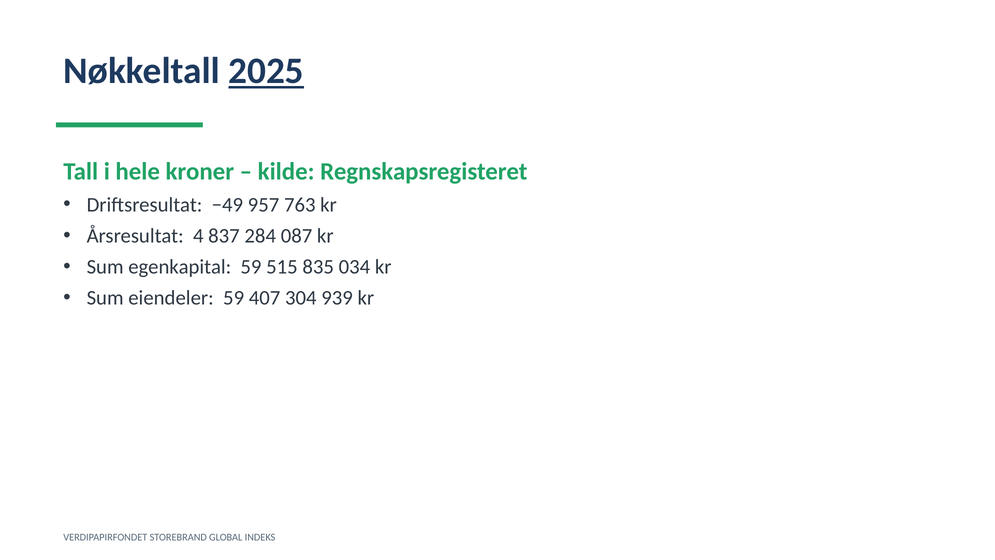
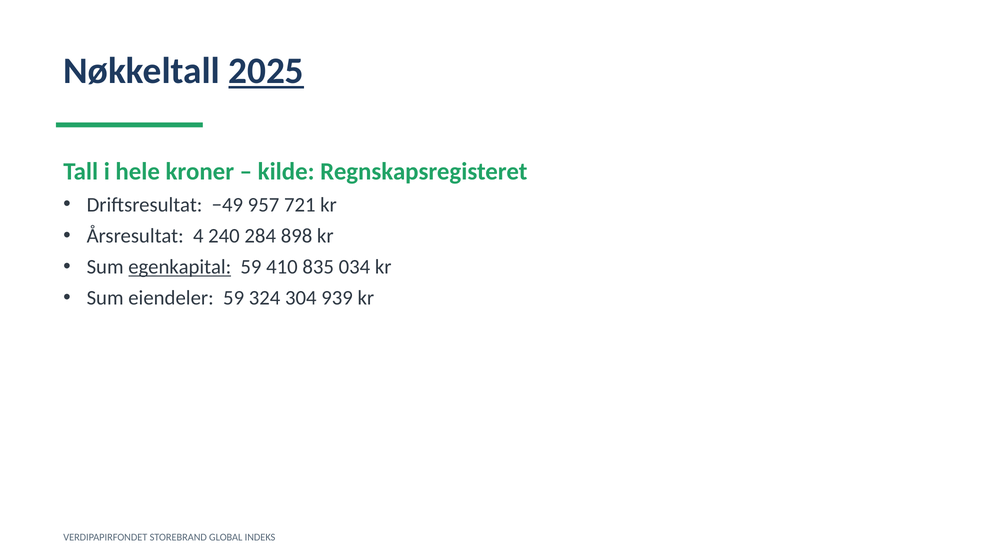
763: 763 -> 721
837: 837 -> 240
087: 087 -> 898
egenkapital underline: none -> present
515: 515 -> 410
407: 407 -> 324
